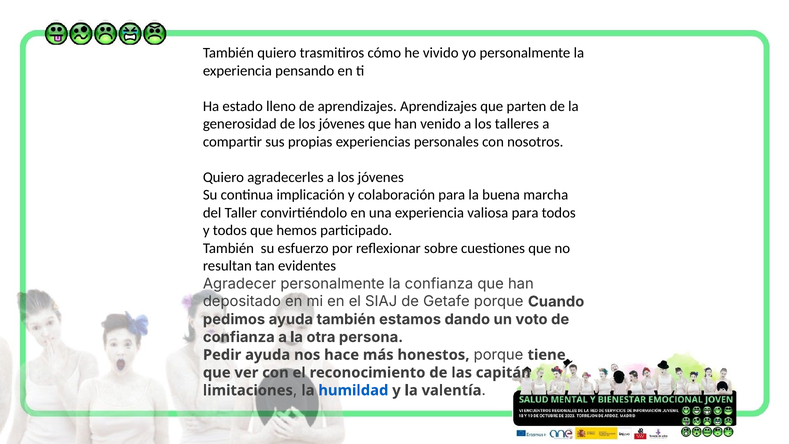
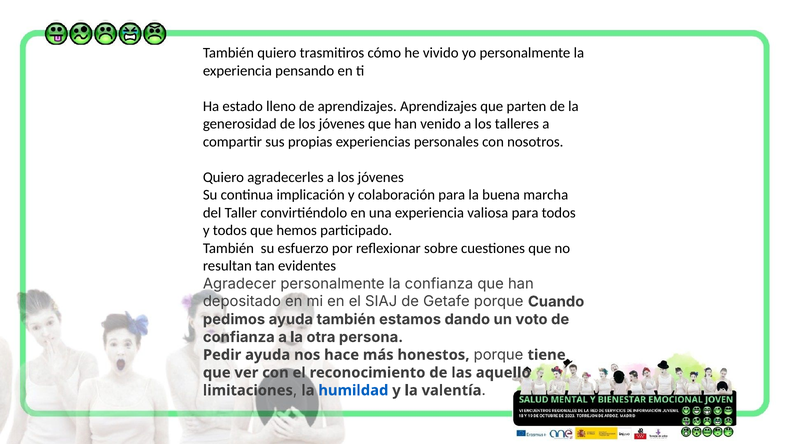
capitán: capitán -> aquello
